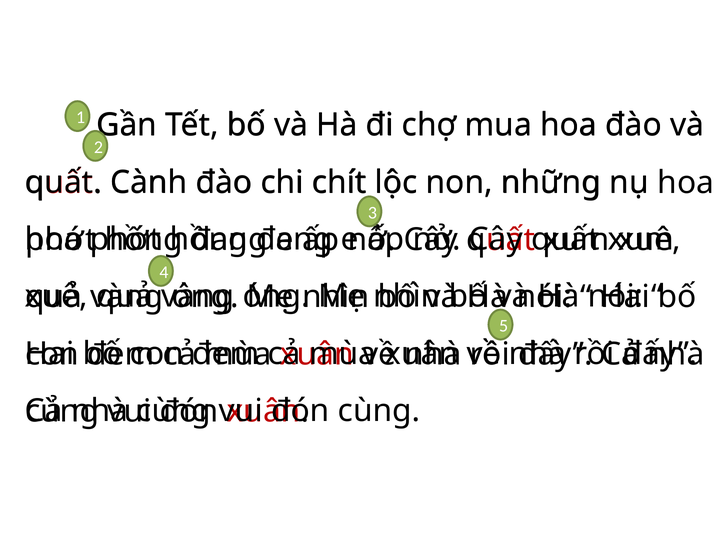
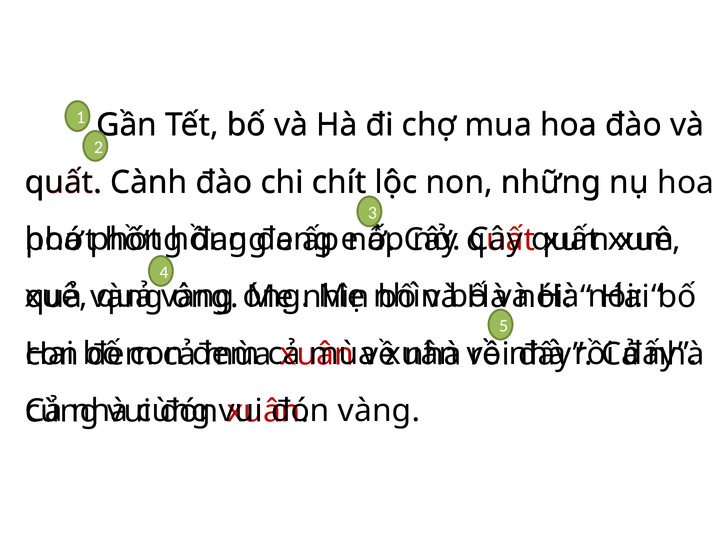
cùng at (379, 411): cùng -> vàng
